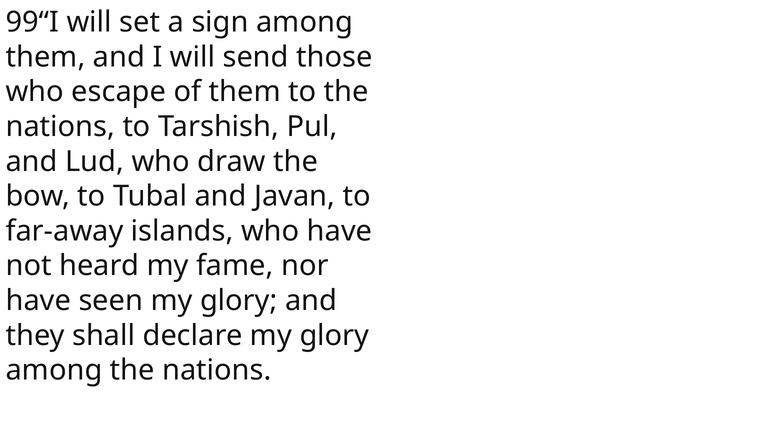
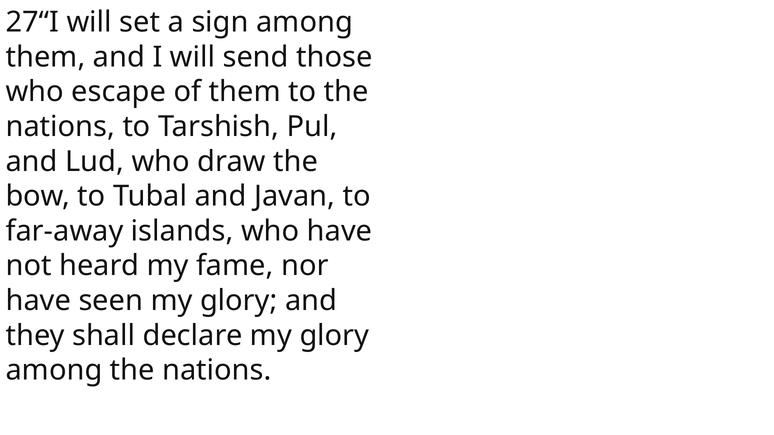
99“I: 99“I -> 27“I
